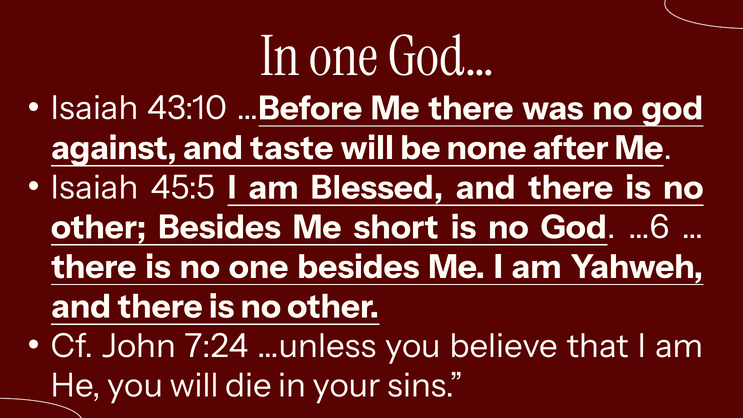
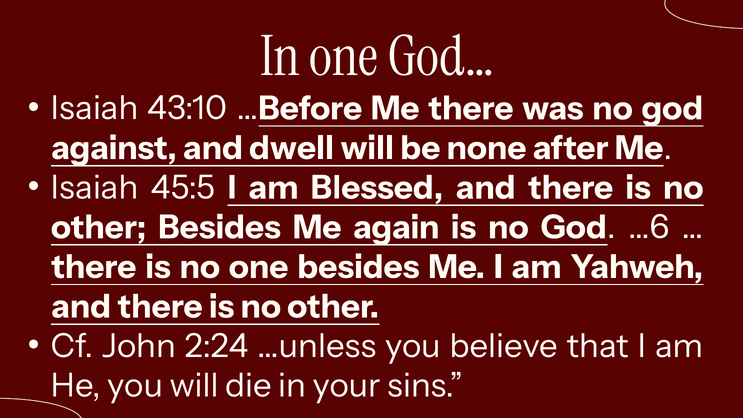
taste: taste -> dwell
short: short -> again
7:24: 7:24 -> 2:24
